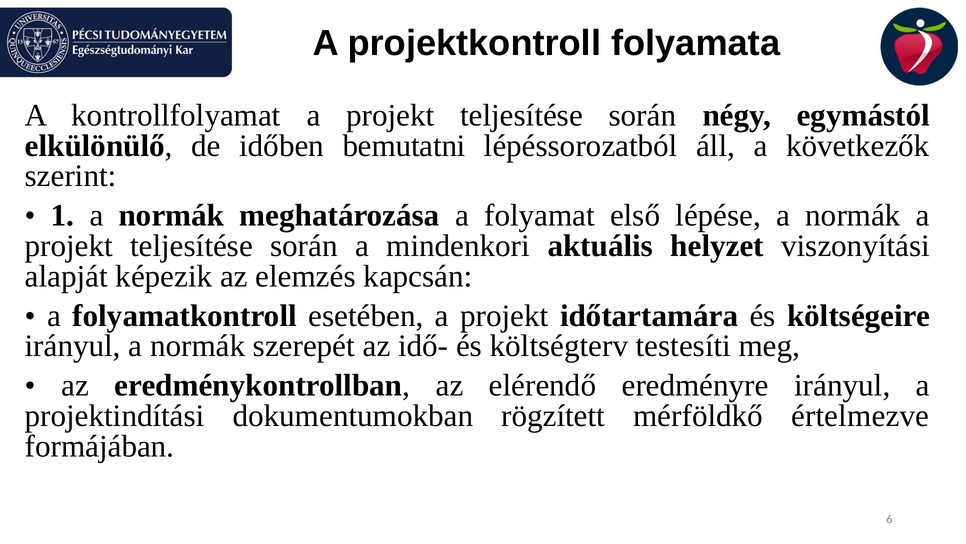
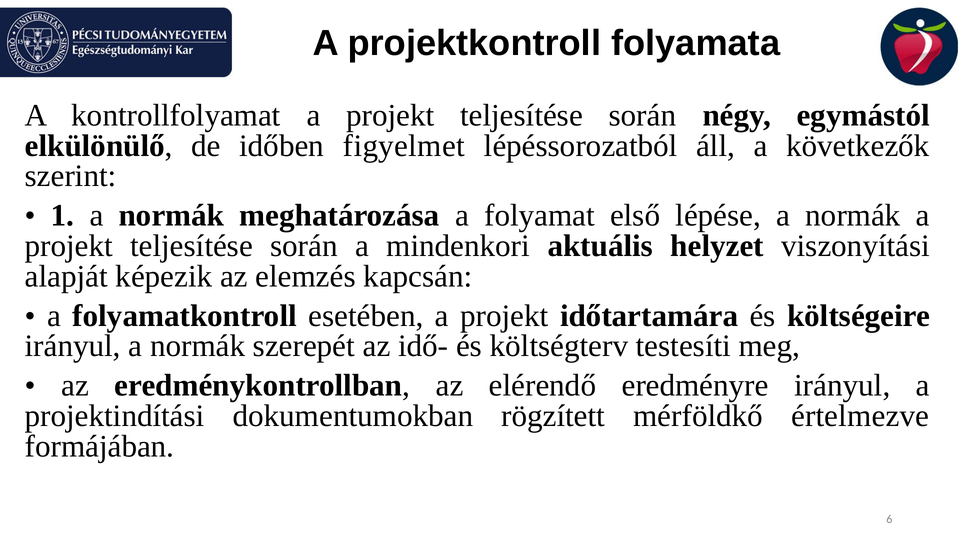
bemutatni: bemutatni -> figyelmet
